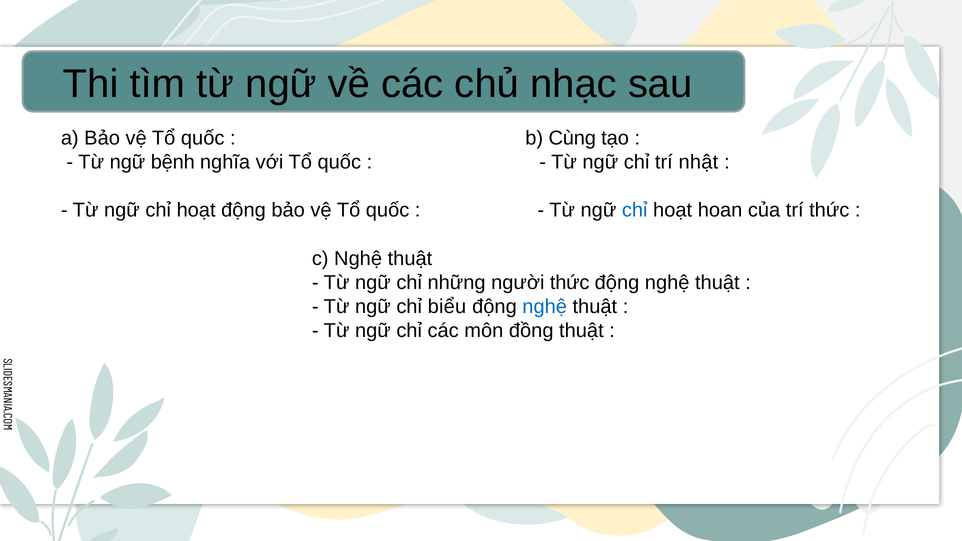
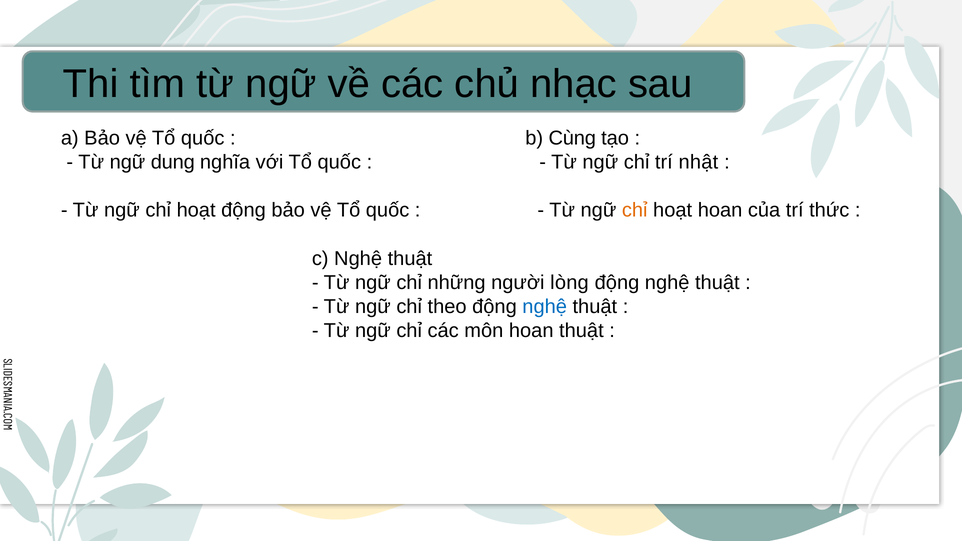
bệnh: bệnh -> dung
chỉ at (635, 210) colour: blue -> orange
người thức: thức -> lòng
biểu: biểu -> theo
môn đồng: đồng -> hoan
